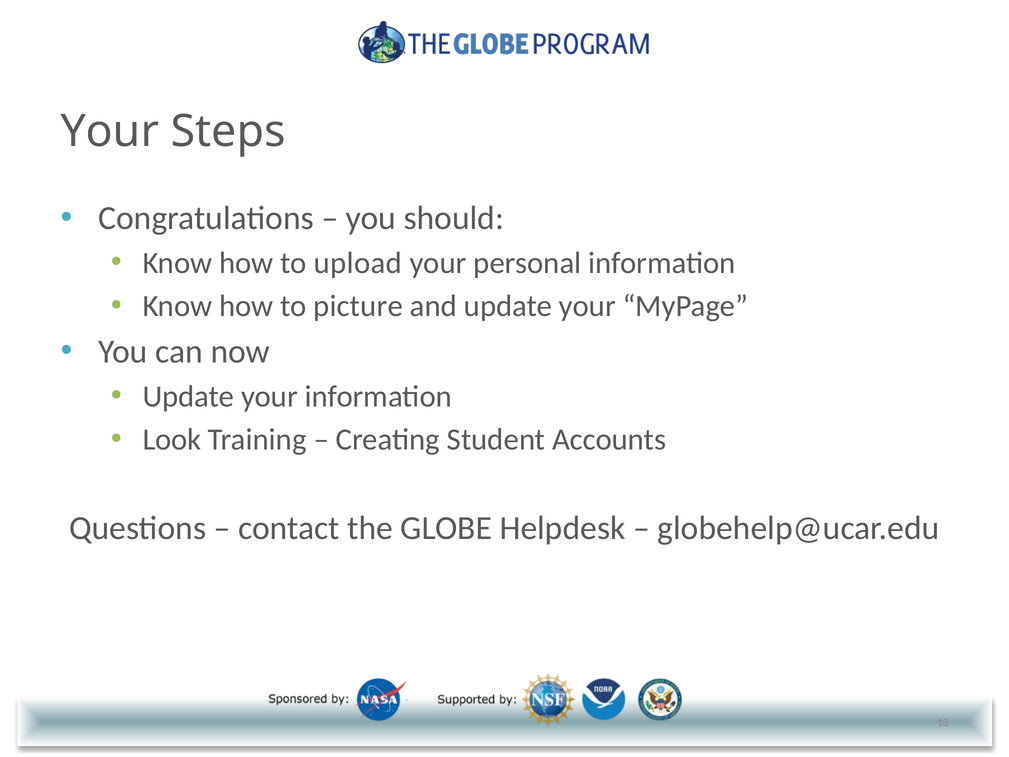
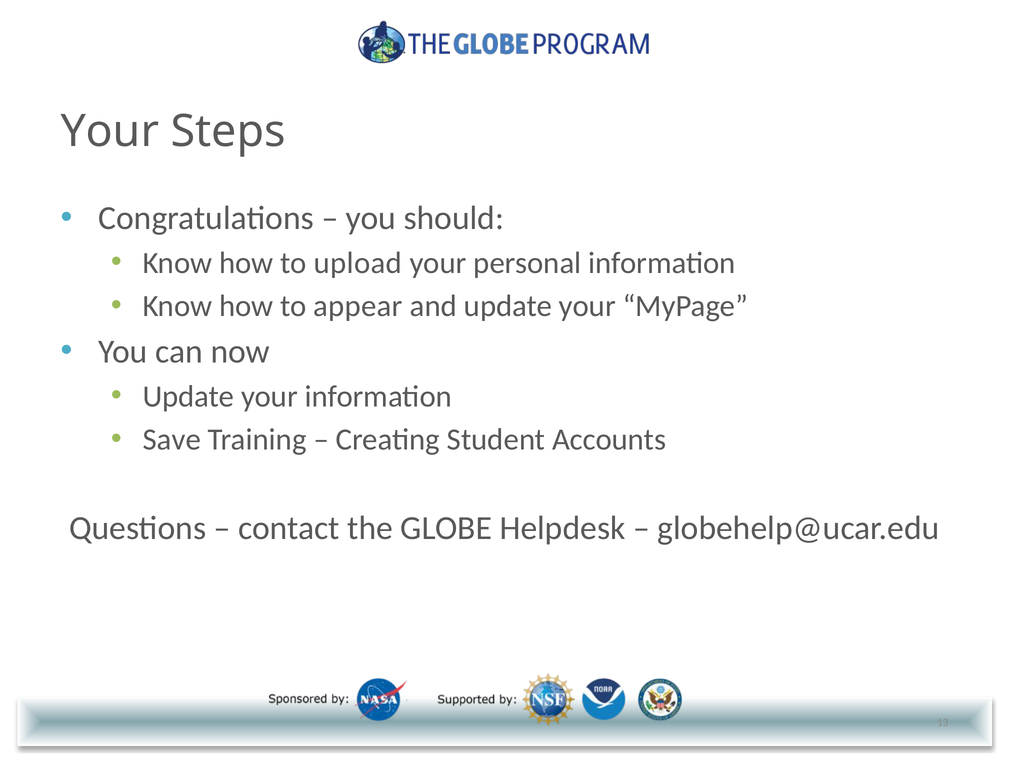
picture: picture -> appear
Look: Look -> Save
